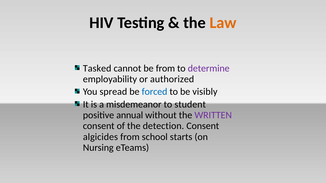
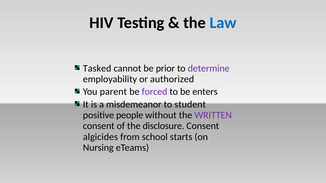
Law colour: orange -> blue
be from: from -> prior
spread: spread -> parent
forced colour: blue -> purple
visibly: visibly -> enters
annual: annual -> people
detection: detection -> disclosure
